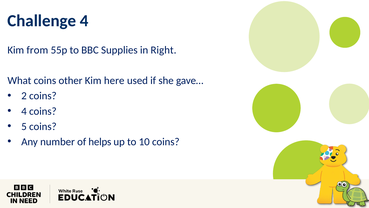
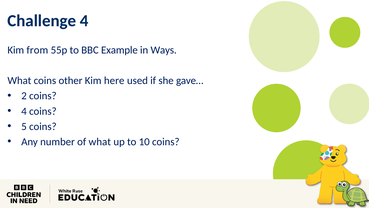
Supplies: Supplies -> Example
Right: Right -> Ways
of helps: helps -> what
